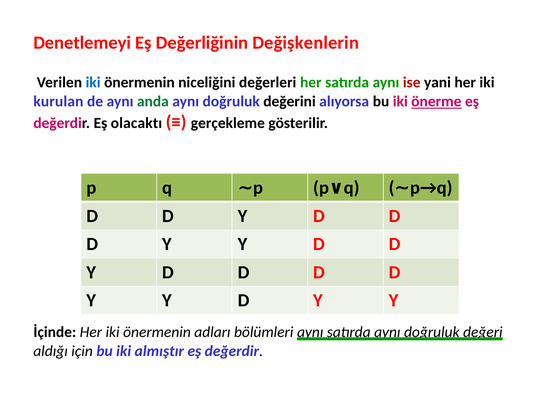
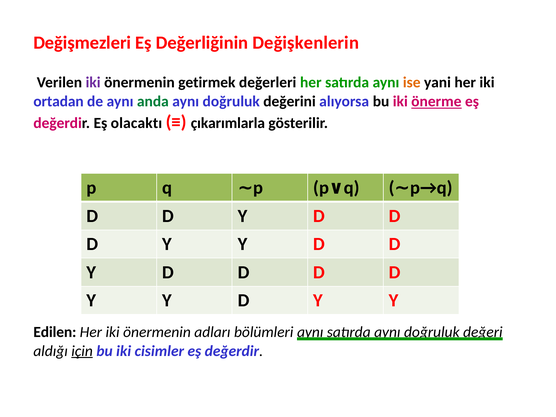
Denetlemeyi: Denetlemeyi -> Değişmezleri
iki at (93, 82) colour: blue -> purple
niceliğini: niceliğini -> getirmek
ise colour: red -> orange
kurulan: kurulan -> ortadan
gerçekleme: gerçekleme -> çıkarımlarla
İçinde: İçinde -> Edilen
için underline: none -> present
almıştır: almıştır -> cisimler
